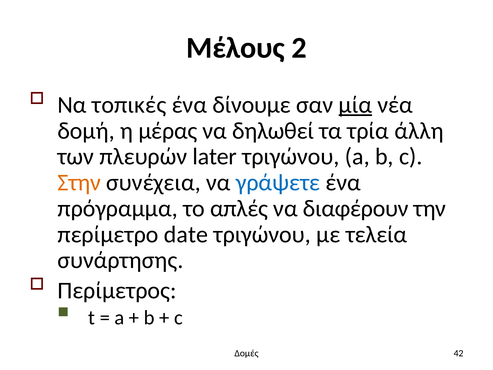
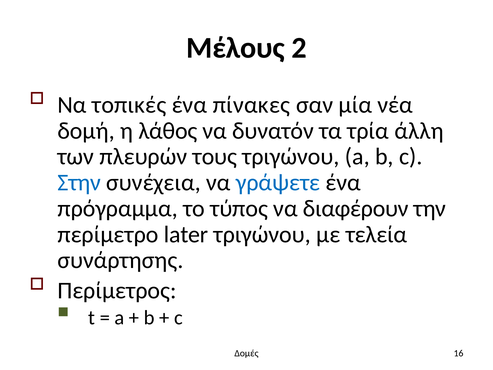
δίνουμε: δίνουμε -> πίνακες
μία underline: present -> none
μέρας: μέρας -> λάθος
δηλωθεί: δηλωθεί -> δυνατόν
later: later -> τους
Στην colour: orange -> blue
απλές: απλές -> τύπος
date: date -> later
42: 42 -> 16
